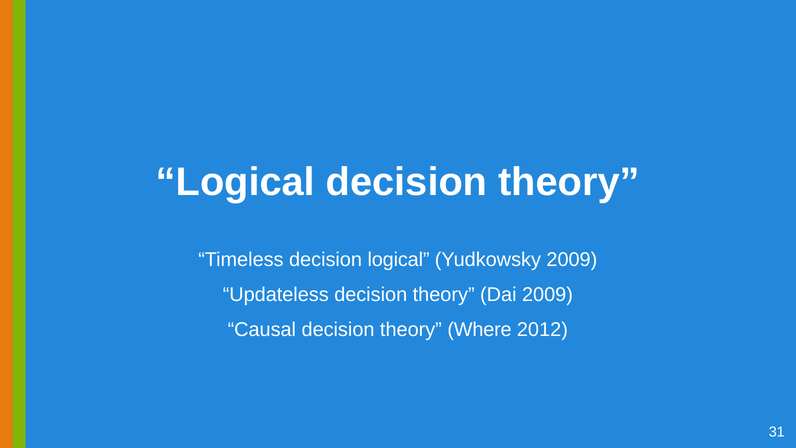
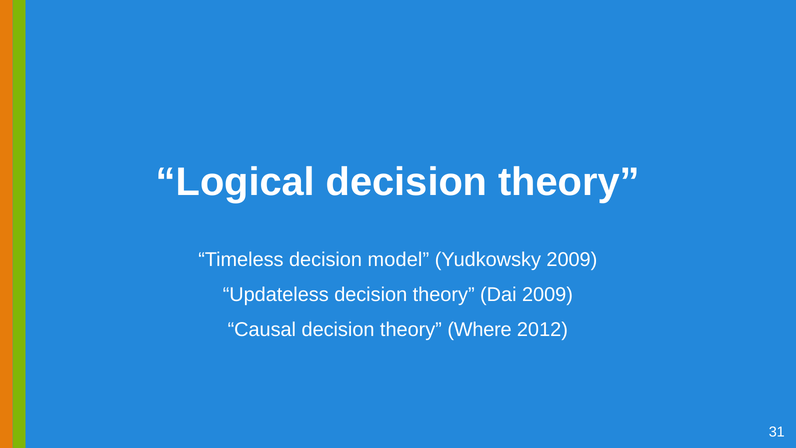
decision logical: logical -> model
